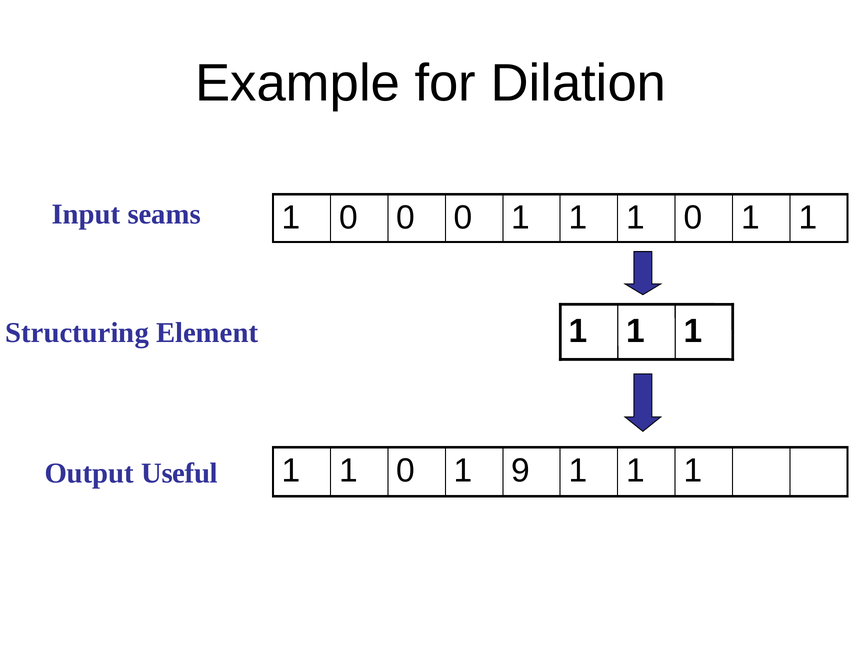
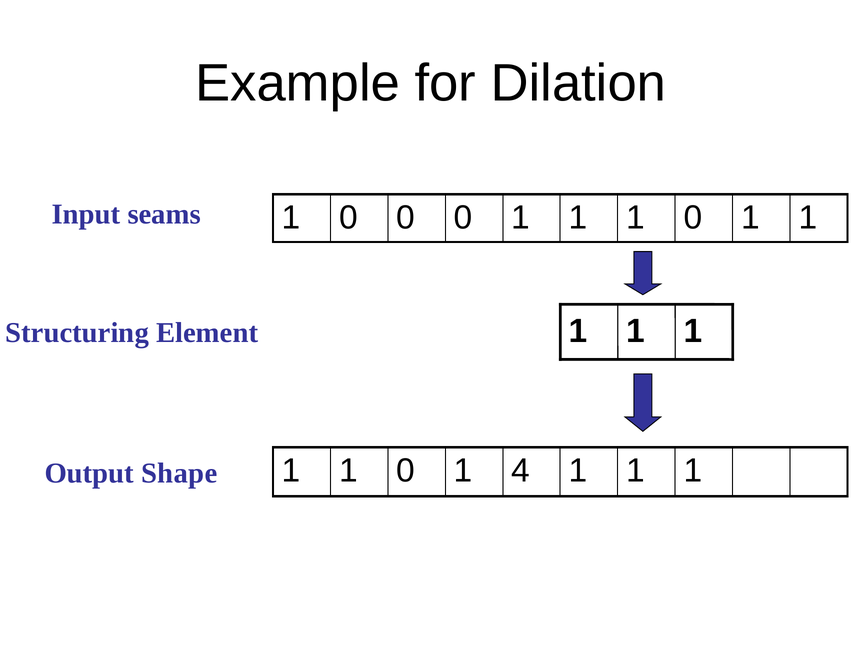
9: 9 -> 4
Useful: Useful -> Shape
